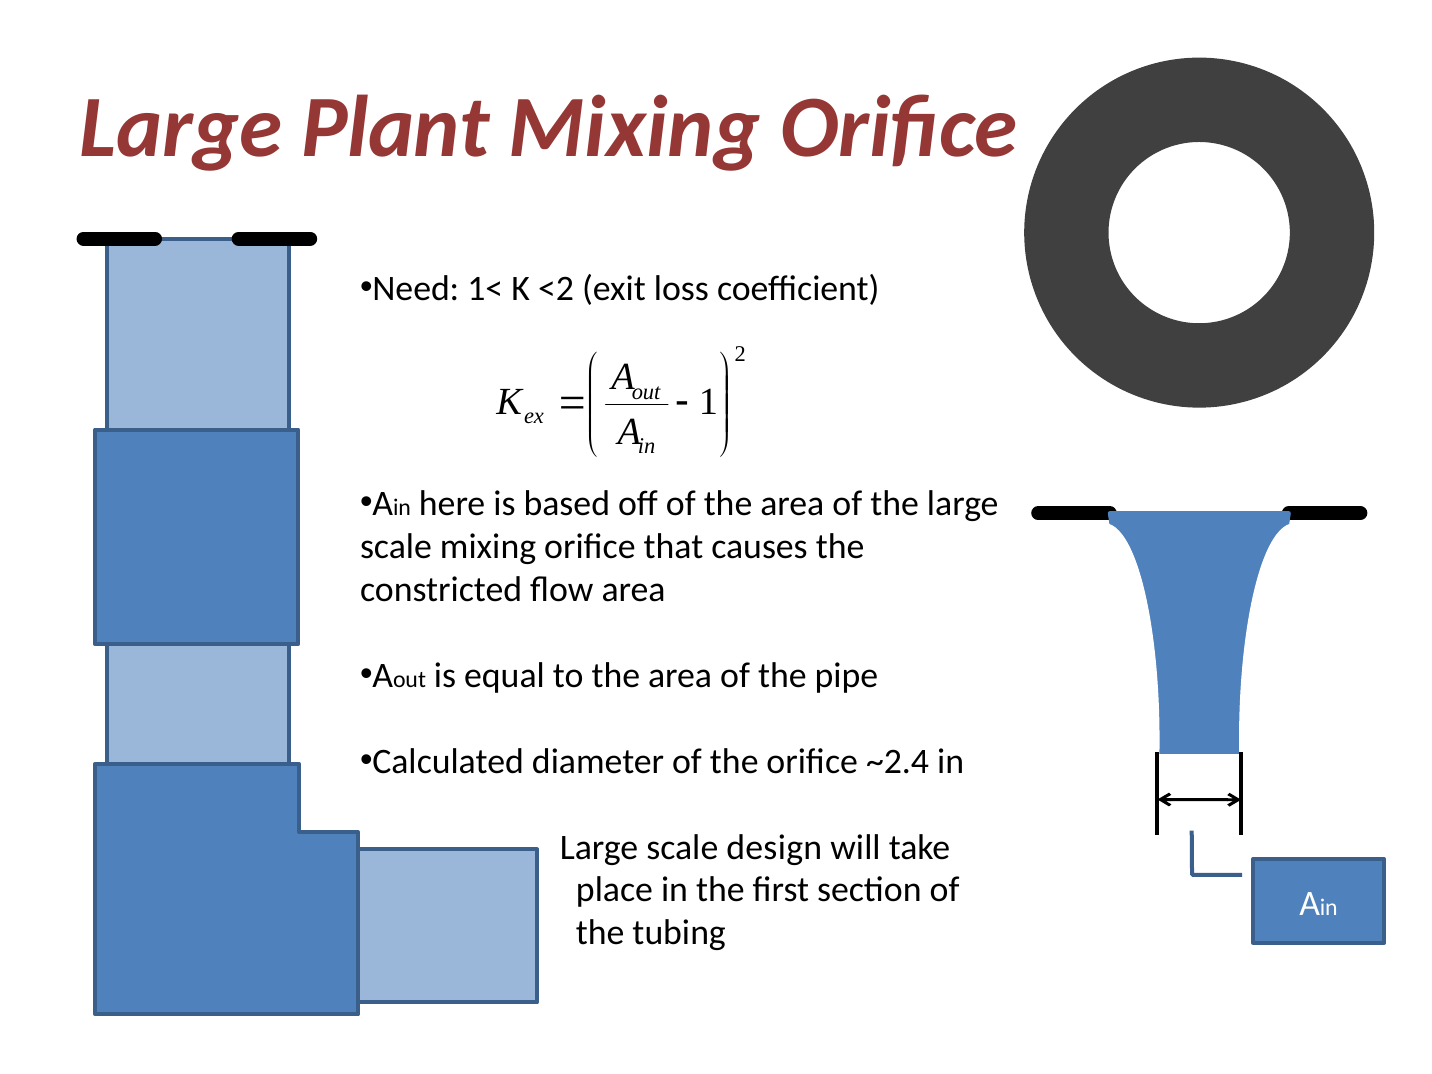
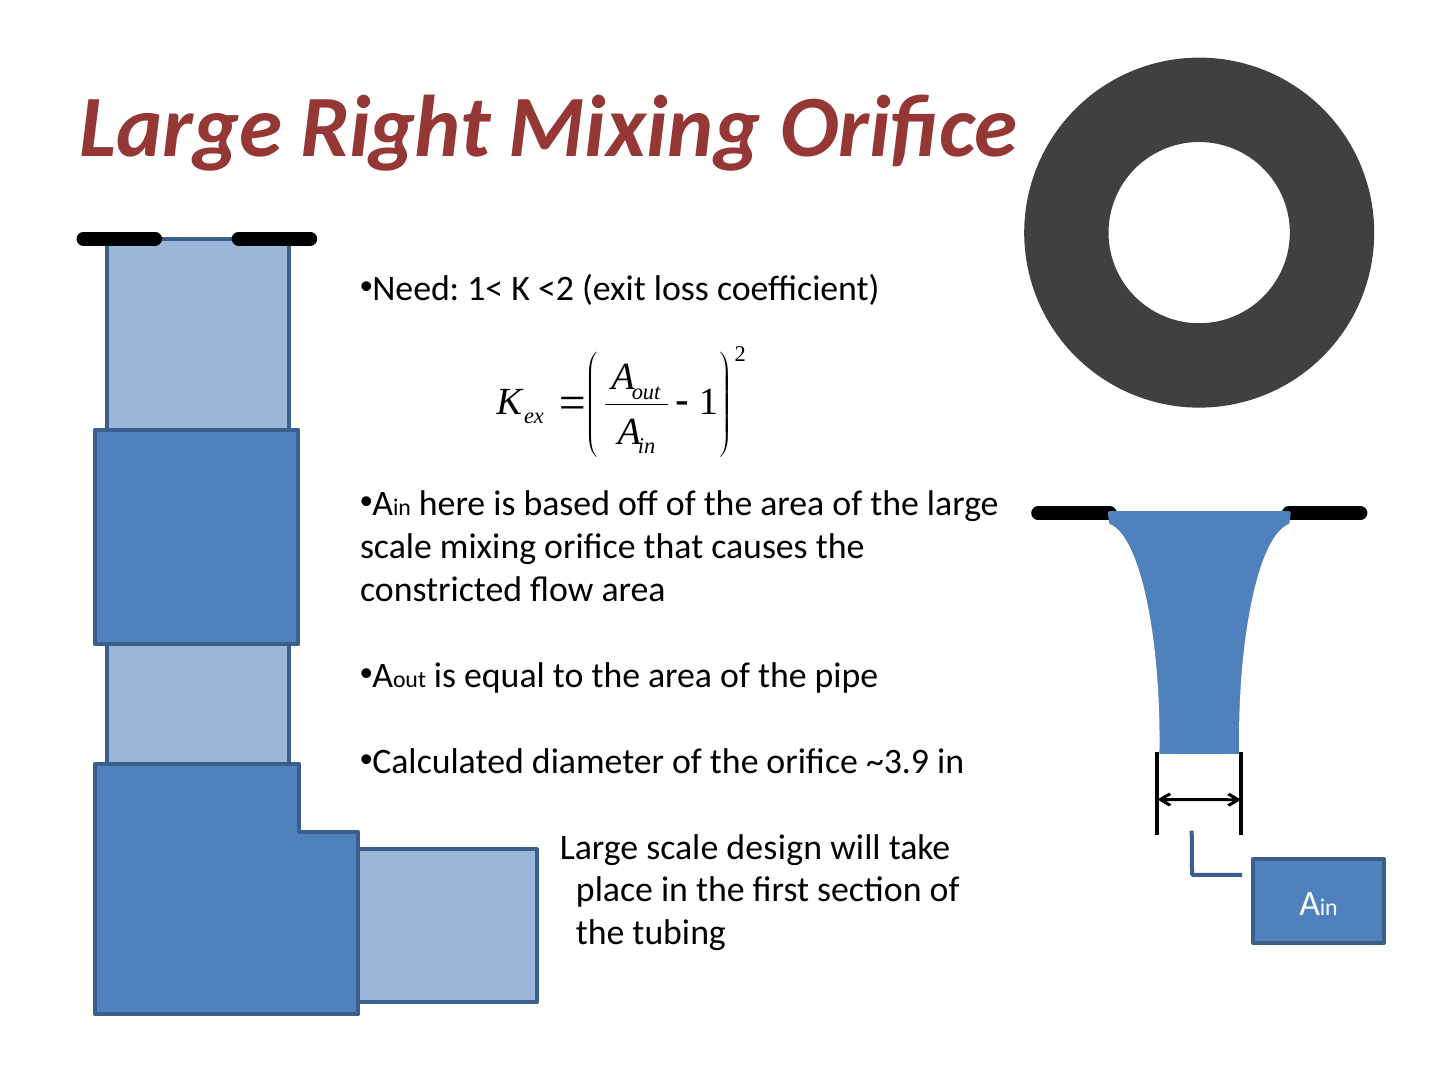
Plant: Plant -> Right
~2.4: ~2.4 -> ~3.9
